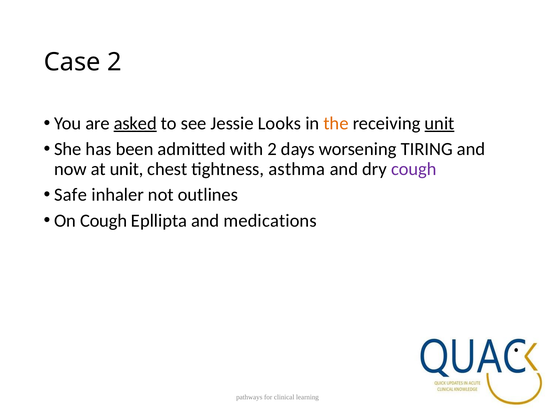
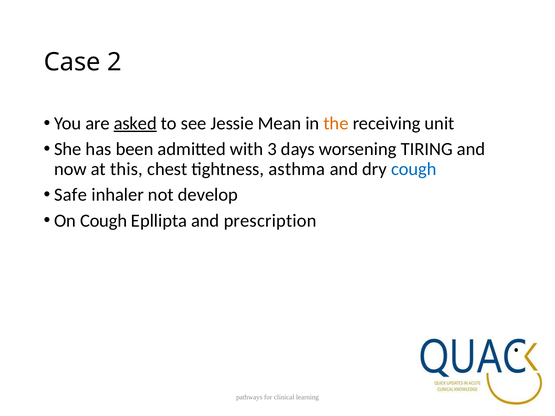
Looks: Looks -> Mean
unit at (440, 123) underline: present -> none
with 2: 2 -> 3
at unit: unit -> this
cough at (414, 169) colour: purple -> blue
outlines: outlines -> develop
medications: medications -> prescription
